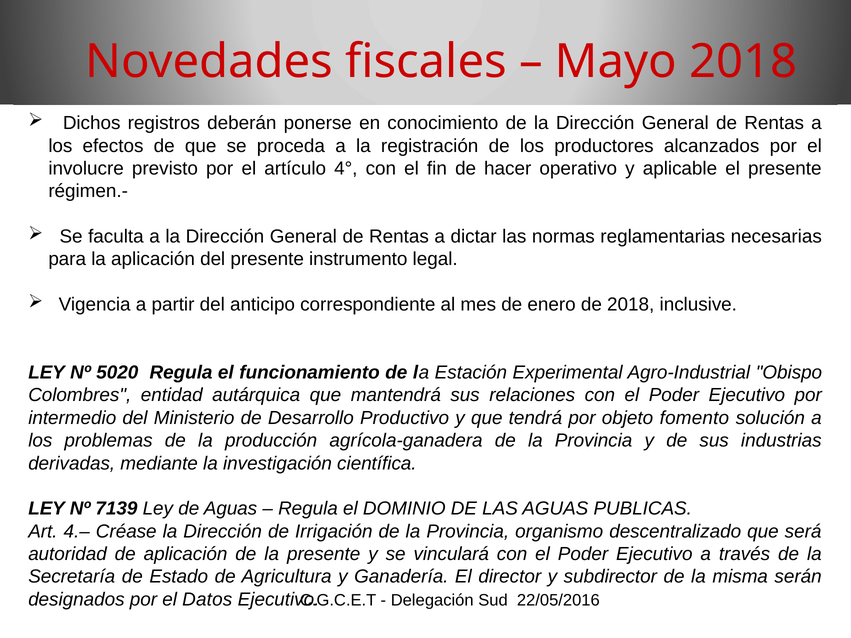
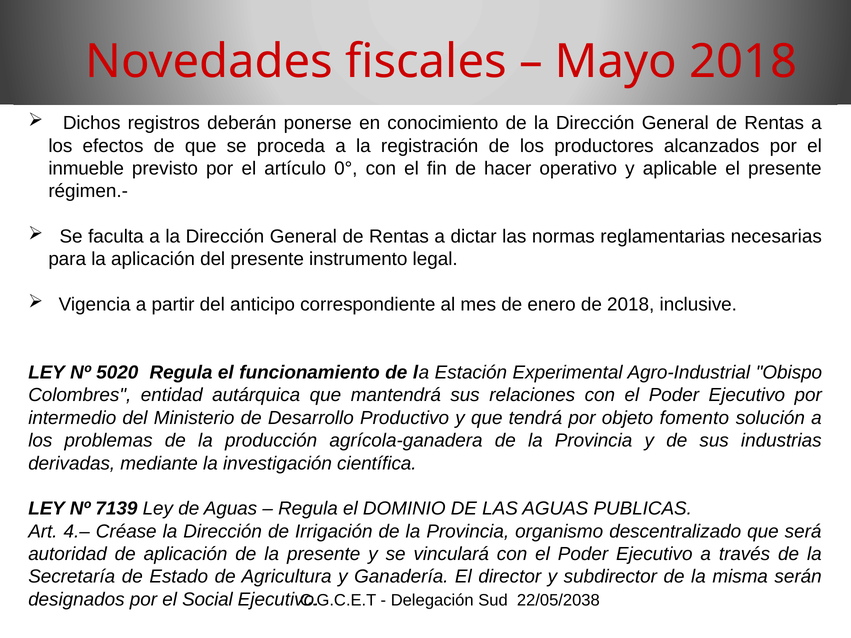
involucre: involucre -> inmueble
4°: 4° -> 0°
Datos: Datos -> Social
22/05/2016: 22/05/2016 -> 22/05/2038
